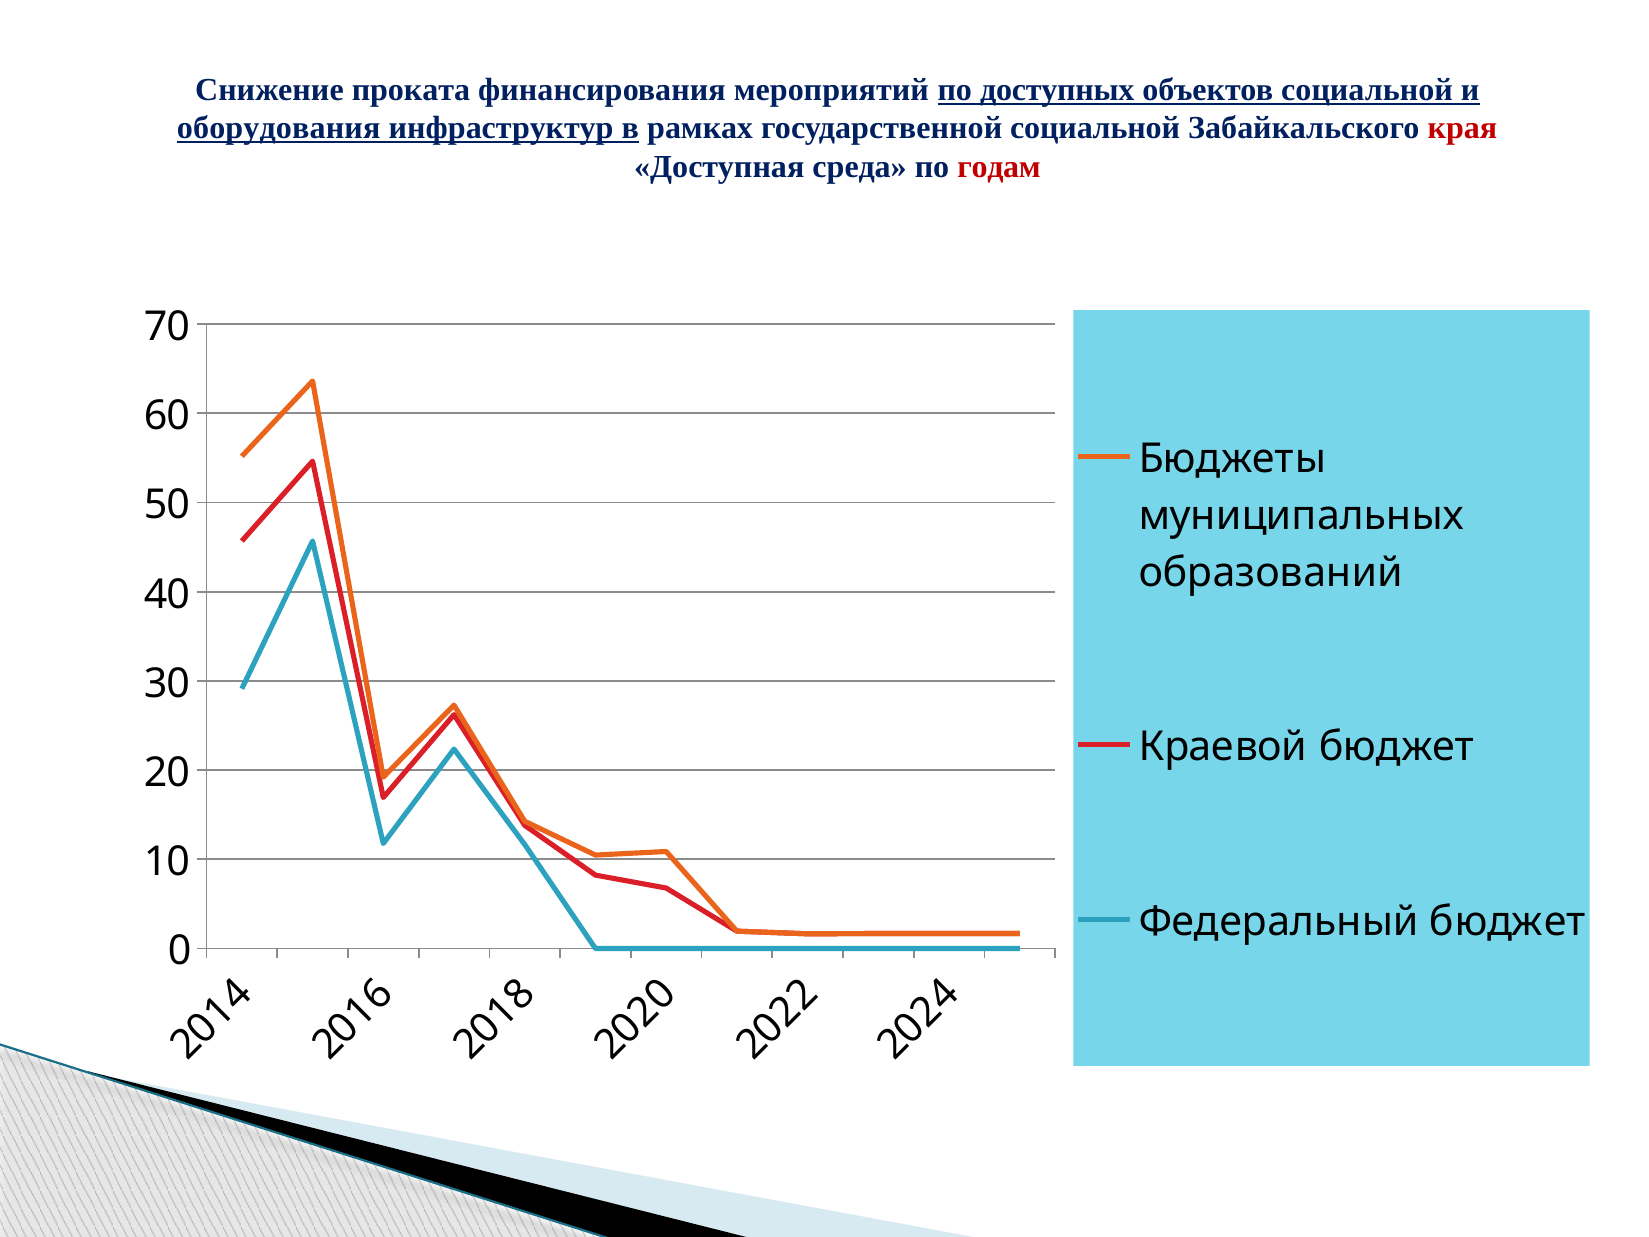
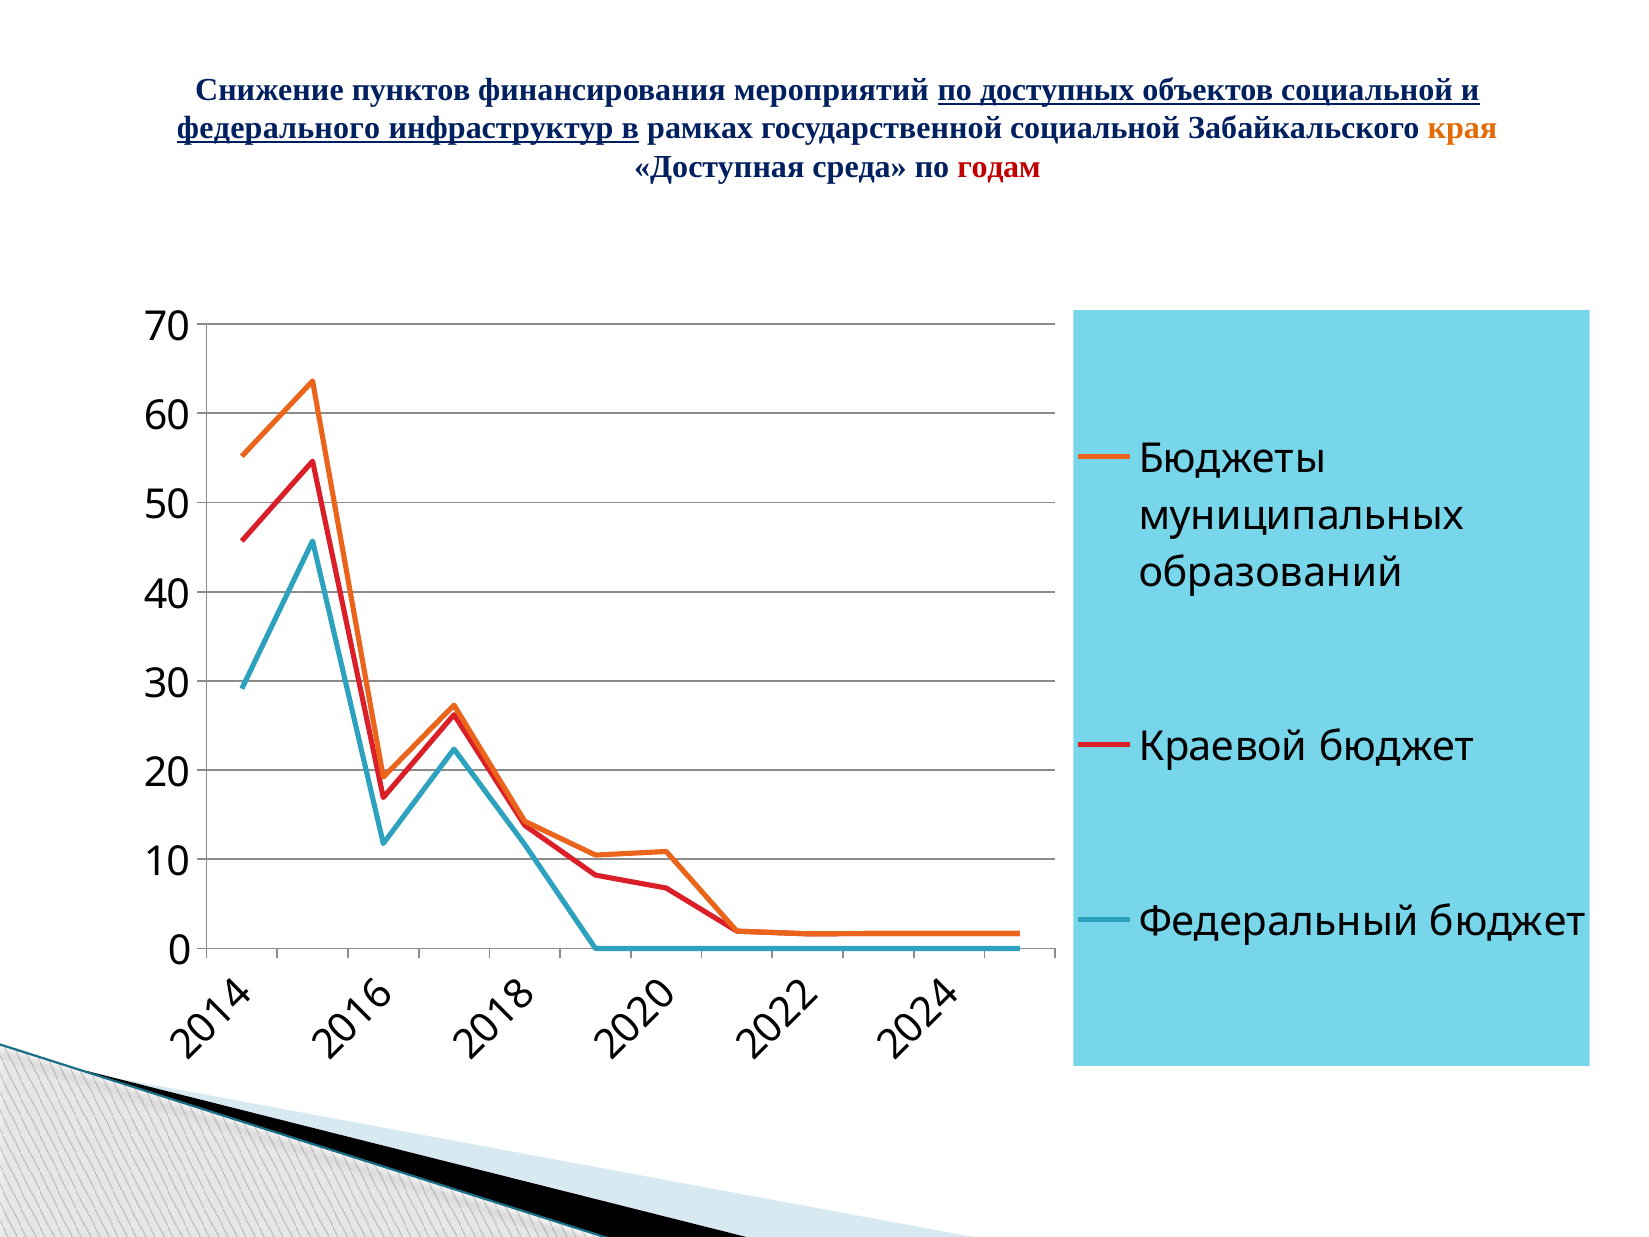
проката: проката -> пунктов
оборудования: оборудования -> федерального
края colour: red -> orange
